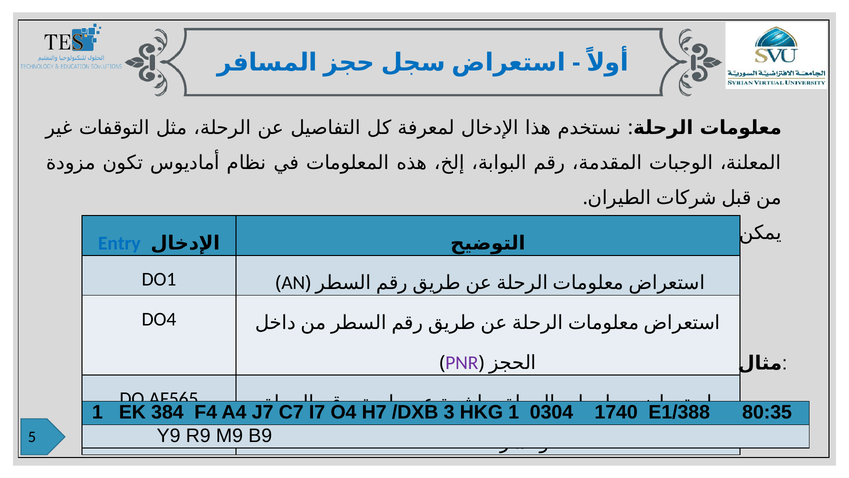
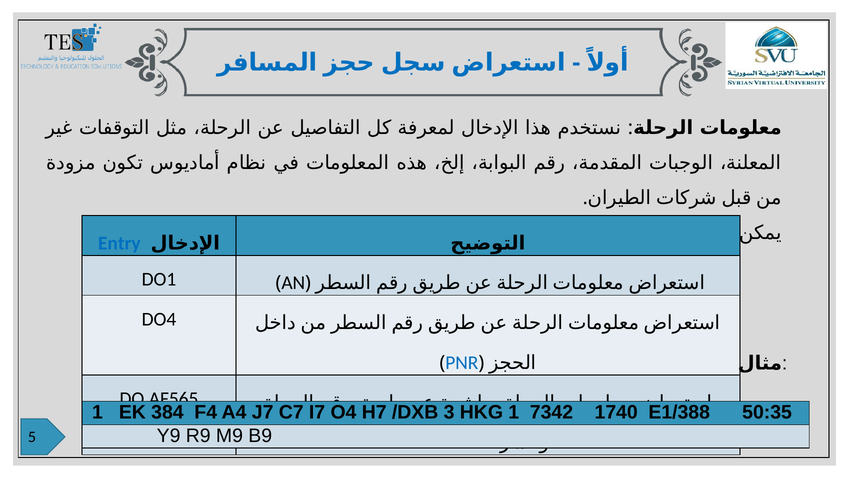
PNR colour: purple -> blue
0304: 0304 -> 7342
80:35: 80:35 -> 50:35
